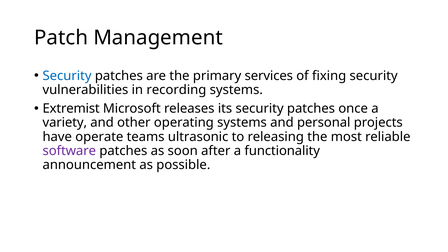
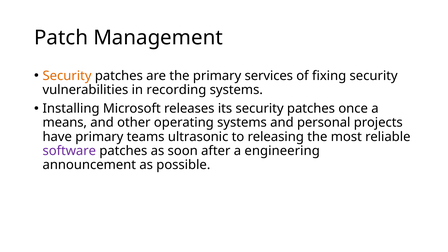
Security at (67, 76) colour: blue -> orange
Extremist: Extremist -> Installing
variety: variety -> means
have operate: operate -> primary
functionality: functionality -> engineering
